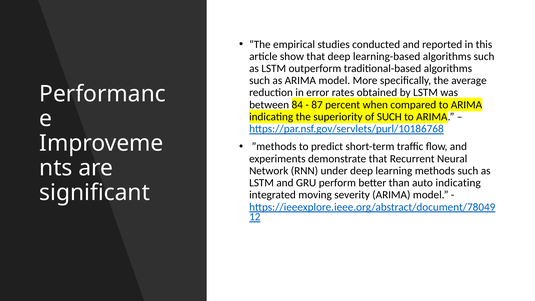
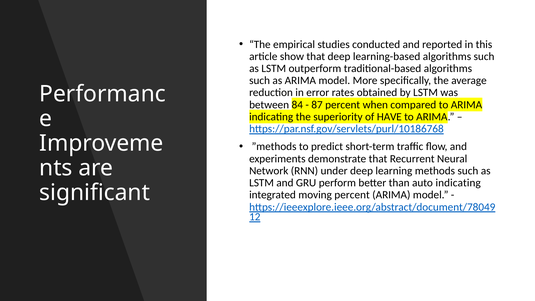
of SUCH: SUCH -> HAVE
moving severity: severity -> percent
